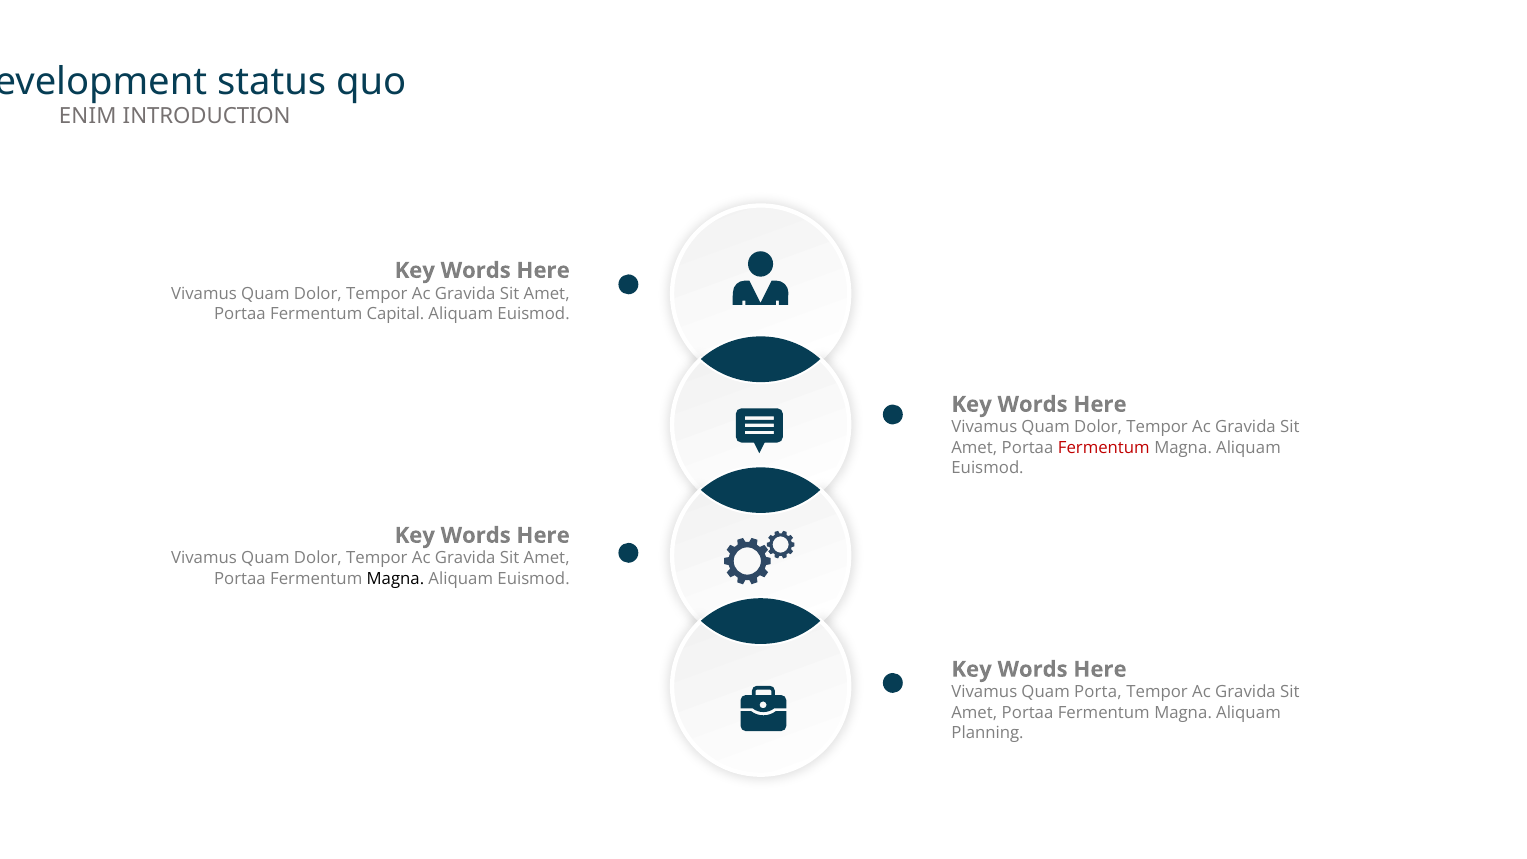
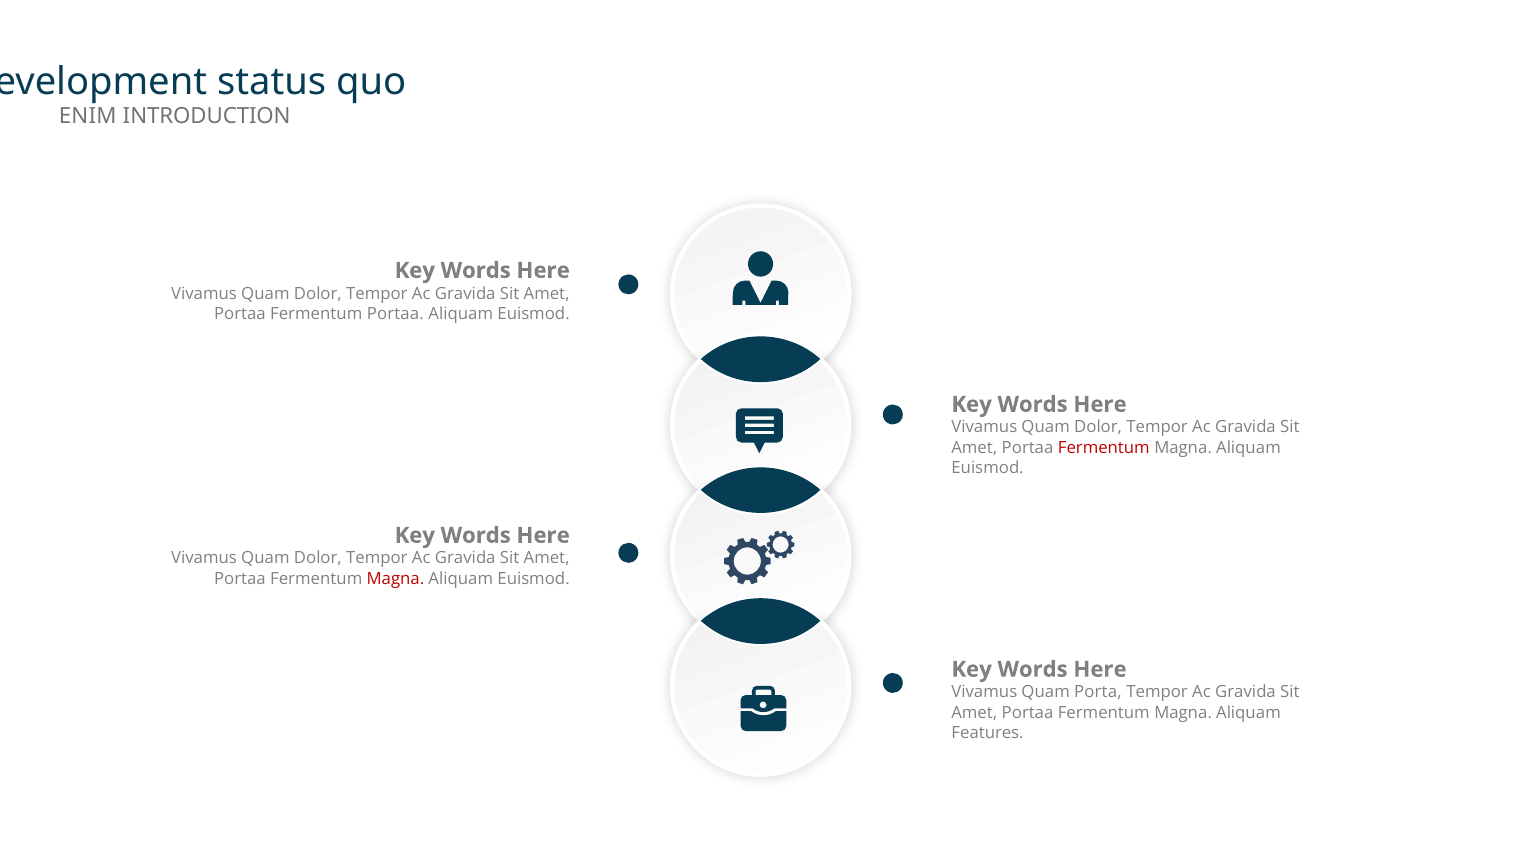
Fermentum Capital: Capital -> Portaa
Magna at (395, 579) colour: black -> red
Planning: Planning -> Features
